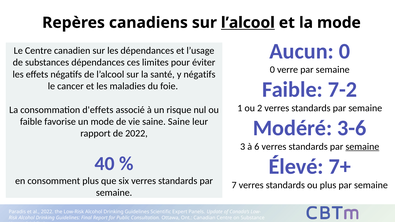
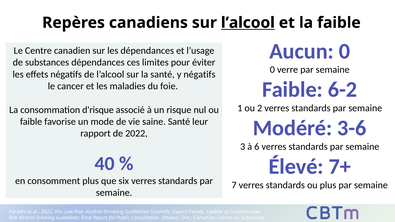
la mode: mode -> faible
7-2: 7-2 -> 6-2
d'effets: d'effets -> d'risque
saine Saine: Saine -> Santé
semaine at (362, 147) underline: present -> none
